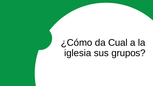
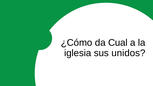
grupos: grupos -> unidos
